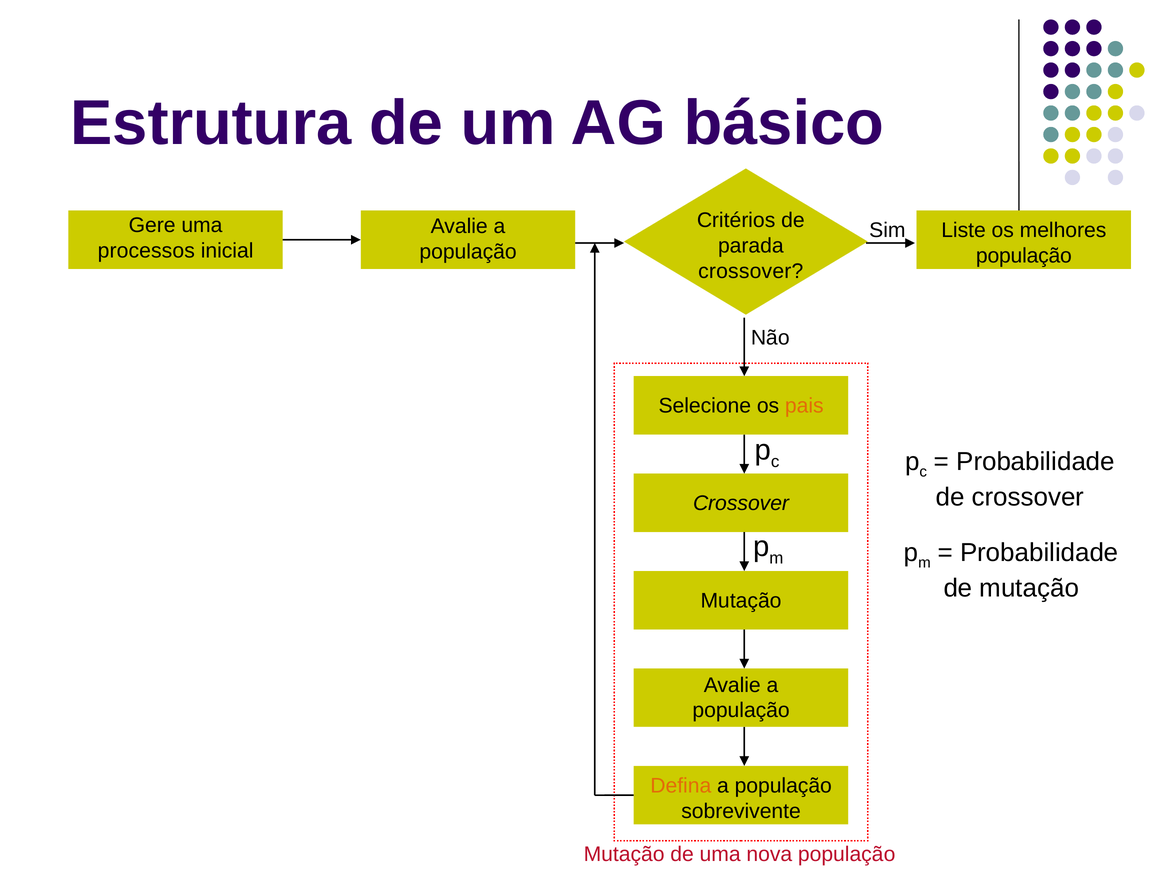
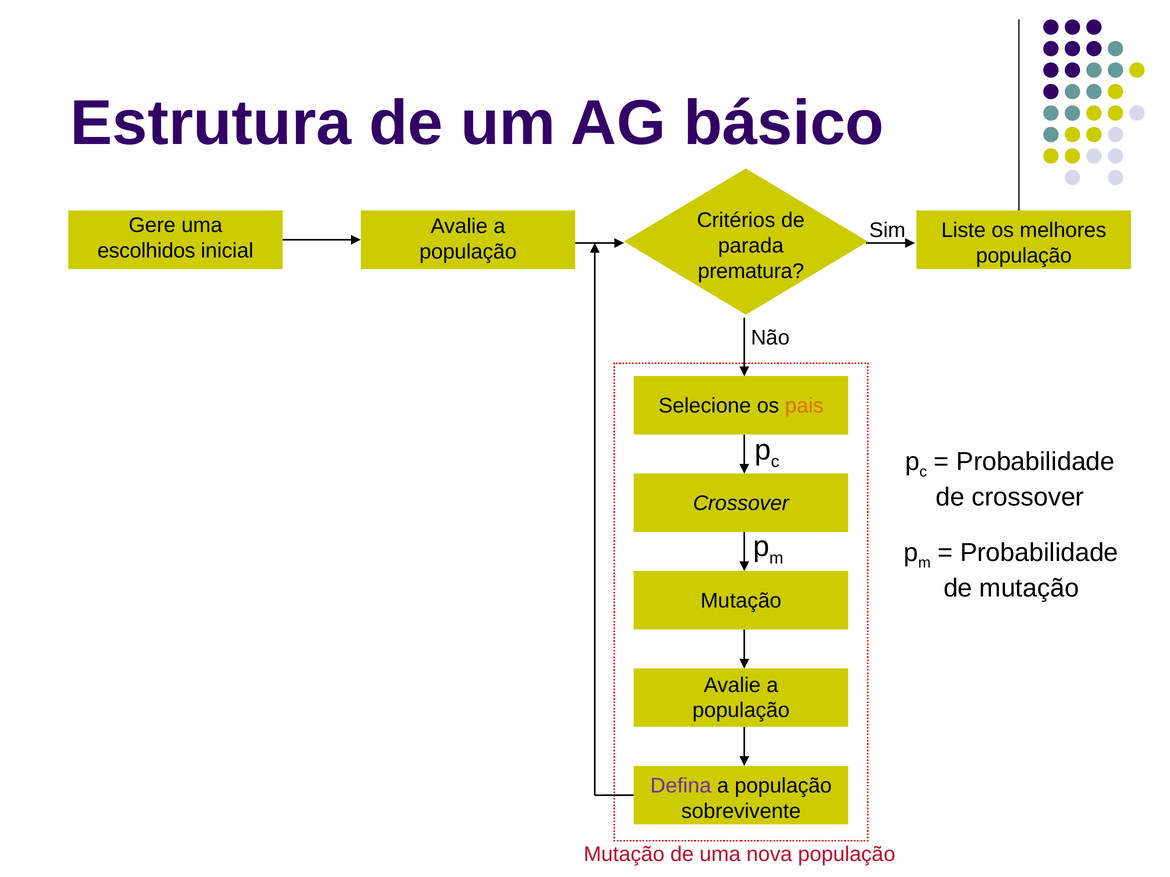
processos: processos -> escolhidos
crossover at (751, 271): crossover -> prematura
Defina colour: orange -> purple
